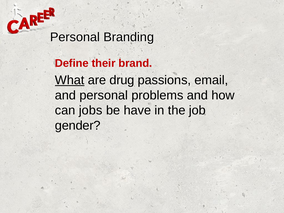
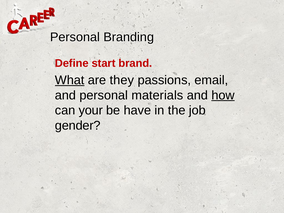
their: their -> start
drug: drug -> they
problems: problems -> materials
how underline: none -> present
jobs: jobs -> your
